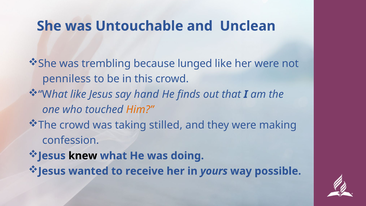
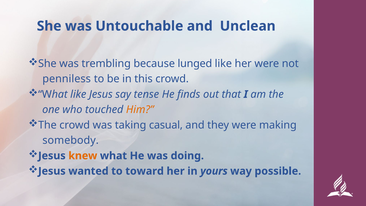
hand: hand -> tense
stilled: stilled -> casual
confession: confession -> somebody
knew colour: black -> orange
receive: receive -> toward
